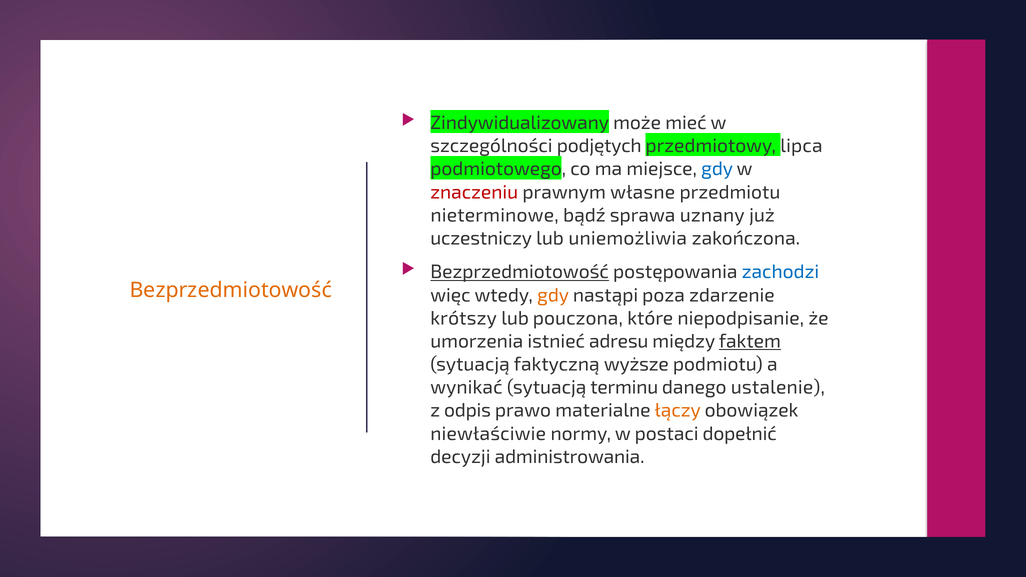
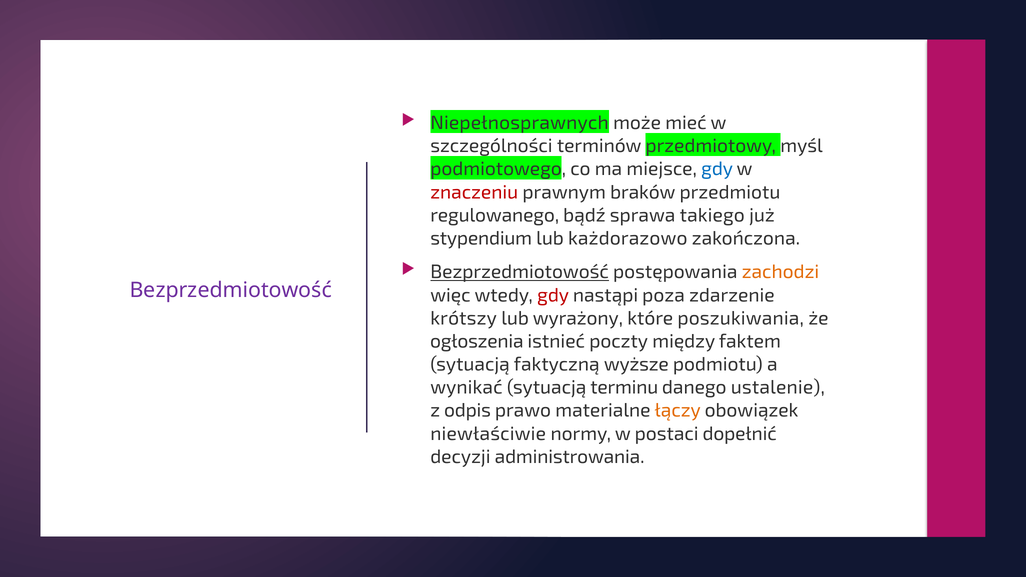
Zindywidualizowany: Zindywidualizowany -> Niepełnosprawnych
podjętych: podjętych -> terminów
lipca: lipca -> myśl
własne: własne -> braków
nieterminowe: nieterminowe -> regulowanego
uznany: uznany -> takiego
uczestniczy: uczestniczy -> stypendium
uniemożliwia: uniemożliwia -> każdorazowo
zachodzi colour: blue -> orange
Bezprzedmiotowość at (231, 290) colour: orange -> purple
gdy at (553, 295) colour: orange -> red
pouczona: pouczona -> wyrażony
niepodpisanie: niepodpisanie -> poszukiwania
umorzenia: umorzenia -> ogłoszenia
adresu: adresu -> poczty
faktem underline: present -> none
